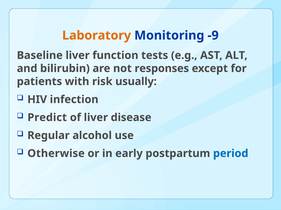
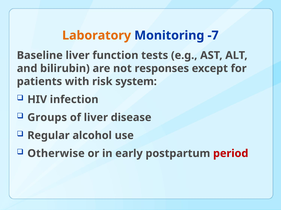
-9: -9 -> -7
usually: usually -> system
Predict: Predict -> Groups
period colour: blue -> red
